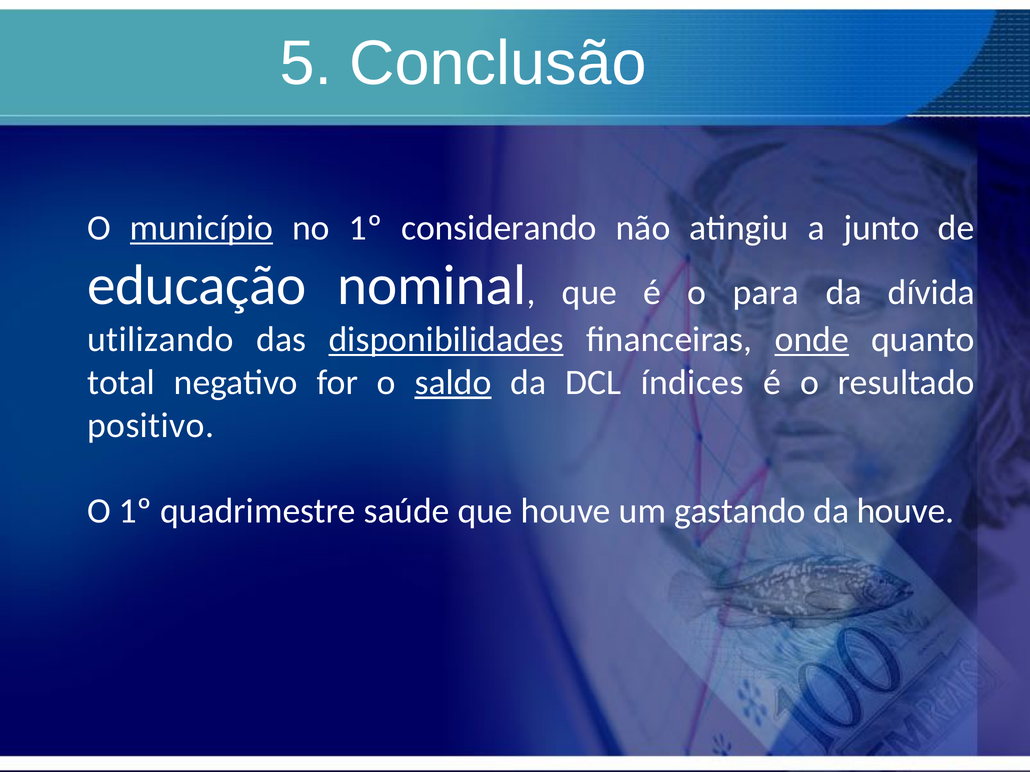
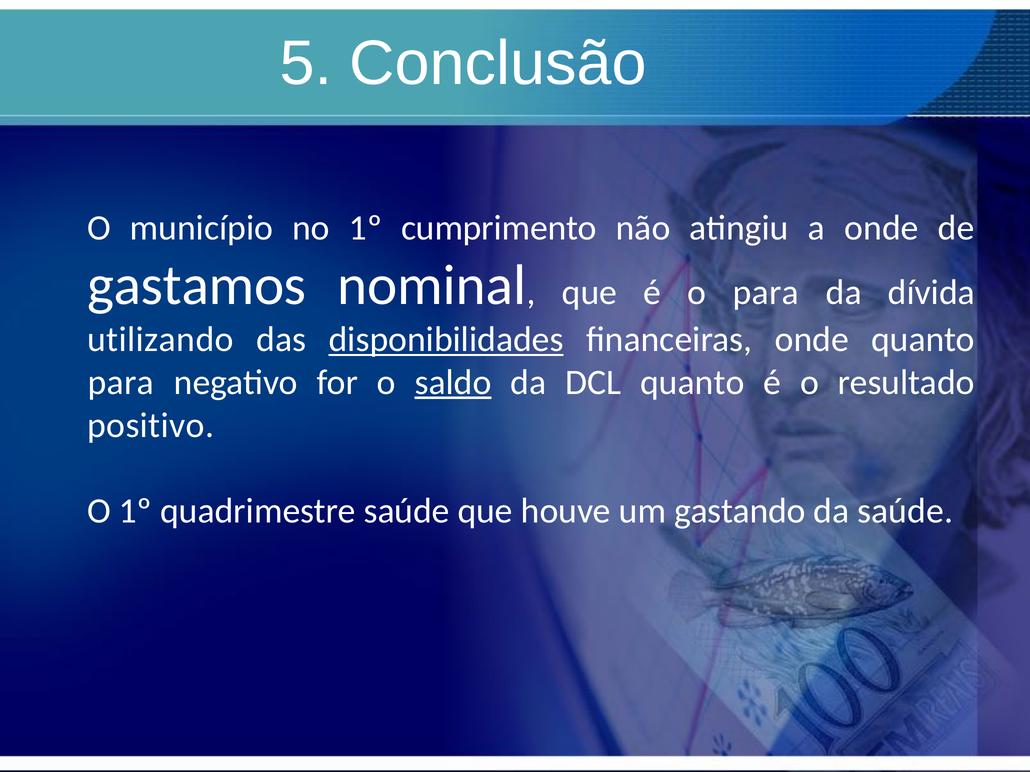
município underline: present -> none
considerando: considerando -> cumprimento
a junto: junto -> onde
educação: educação -> gastamos
onde at (812, 340) underline: present -> none
total at (121, 383): total -> para
DCL índices: índices -> quanto
da houve: houve -> saúde
